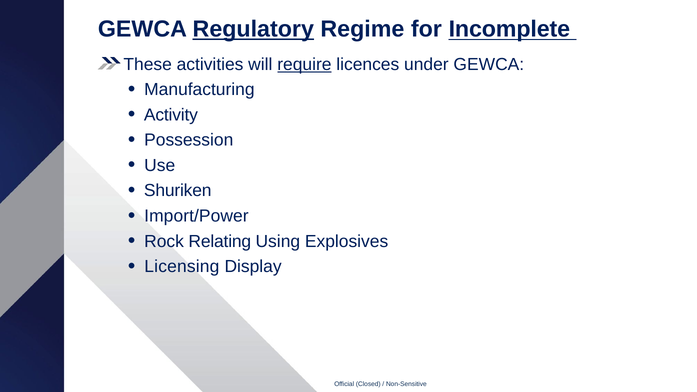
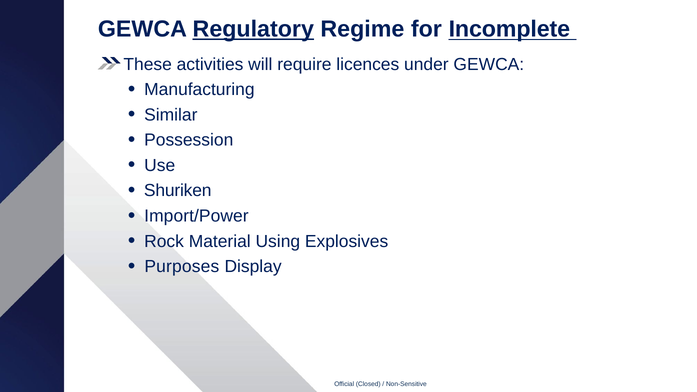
require underline: present -> none
Activity: Activity -> Similar
Relating: Relating -> Material
Licensing: Licensing -> Purposes
